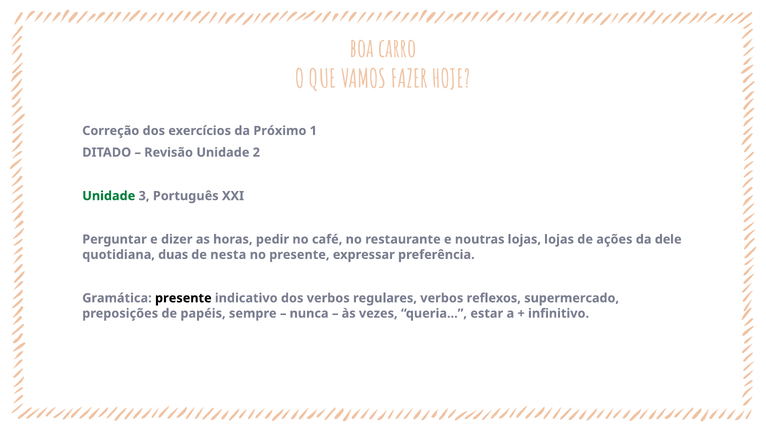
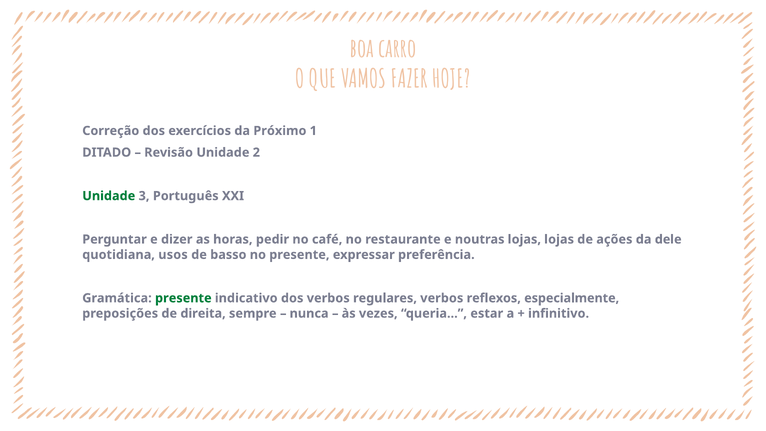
duas: duas -> usos
nesta: nesta -> basso
presente at (183, 298) colour: black -> green
supermercado: supermercado -> especialmente
papéis: papéis -> direita
